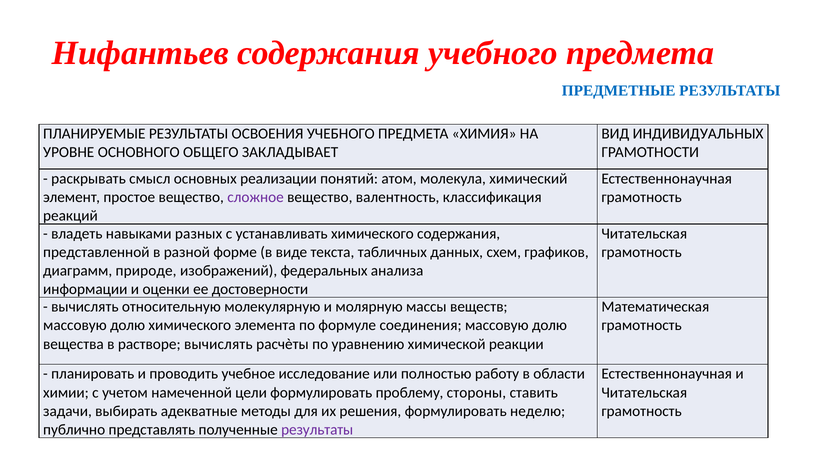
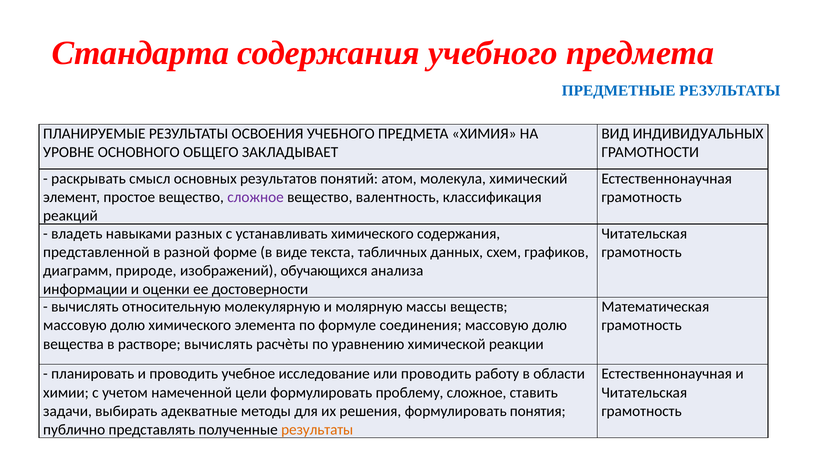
Нифантьев: Нифантьев -> Стандарта
реализации: реализации -> результатов
федеральных: федеральных -> обучающихся
или полностью: полностью -> проводить
проблему стороны: стороны -> сложное
неделю: неделю -> понятия
результаты at (317, 430) colour: purple -> orange
